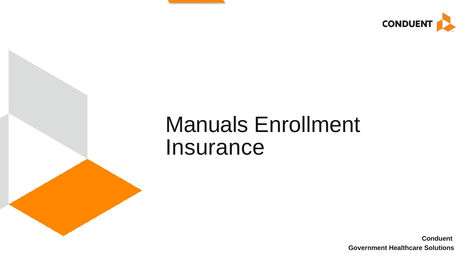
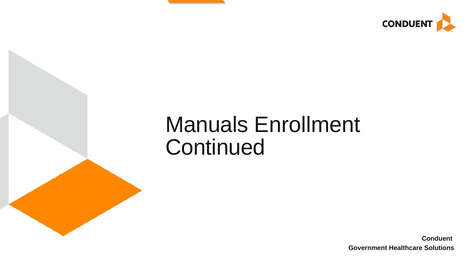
Insurance: Insurance -> Continued
